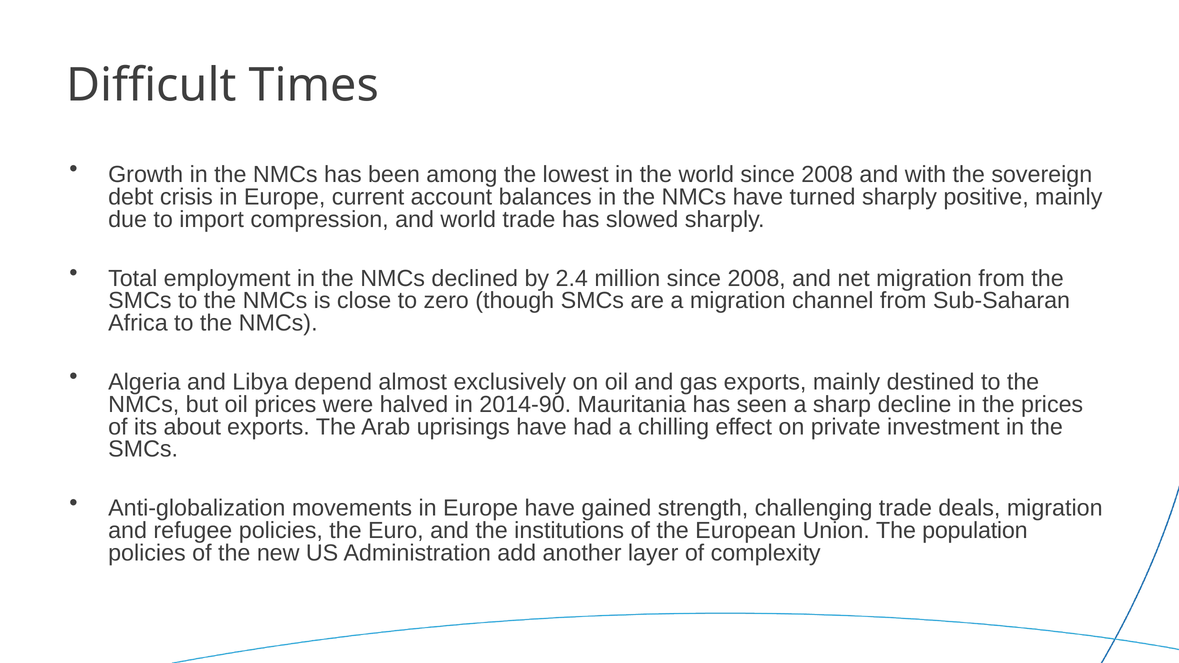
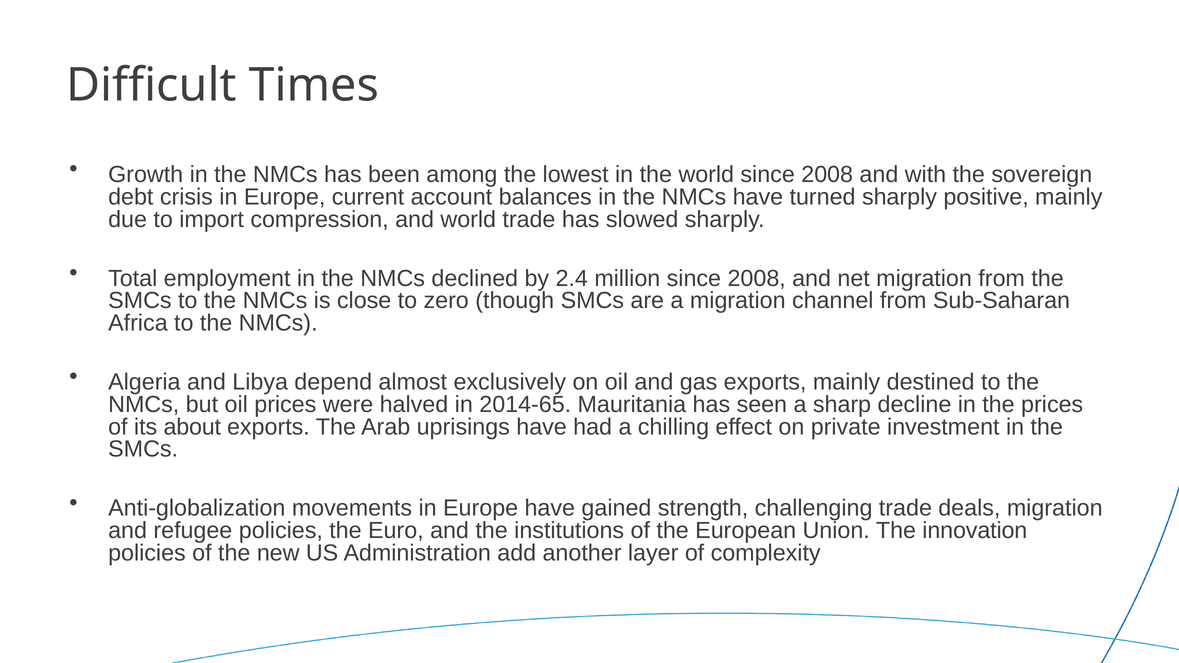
2014-90: 2014-90 -> 2014-65
population: population -> innovation
